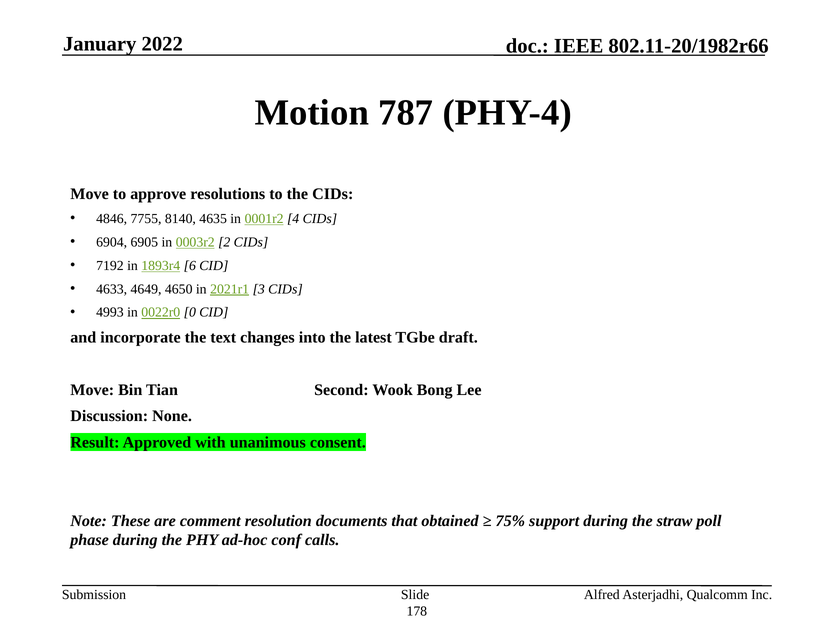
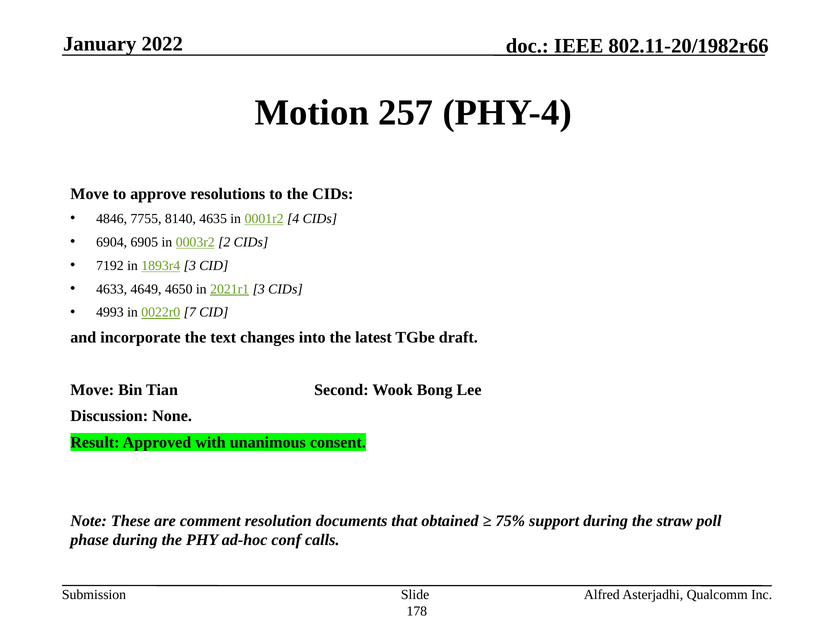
787: 787 -> 257
1893r4 6: 6 -> 3
0: 0 -> 7
